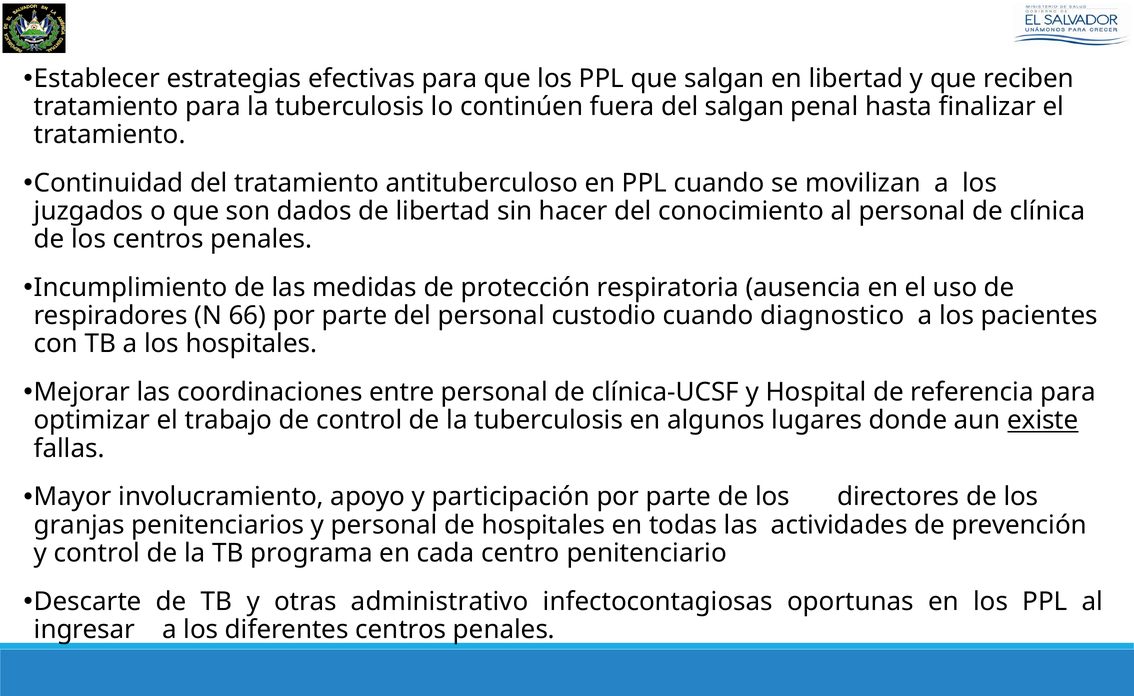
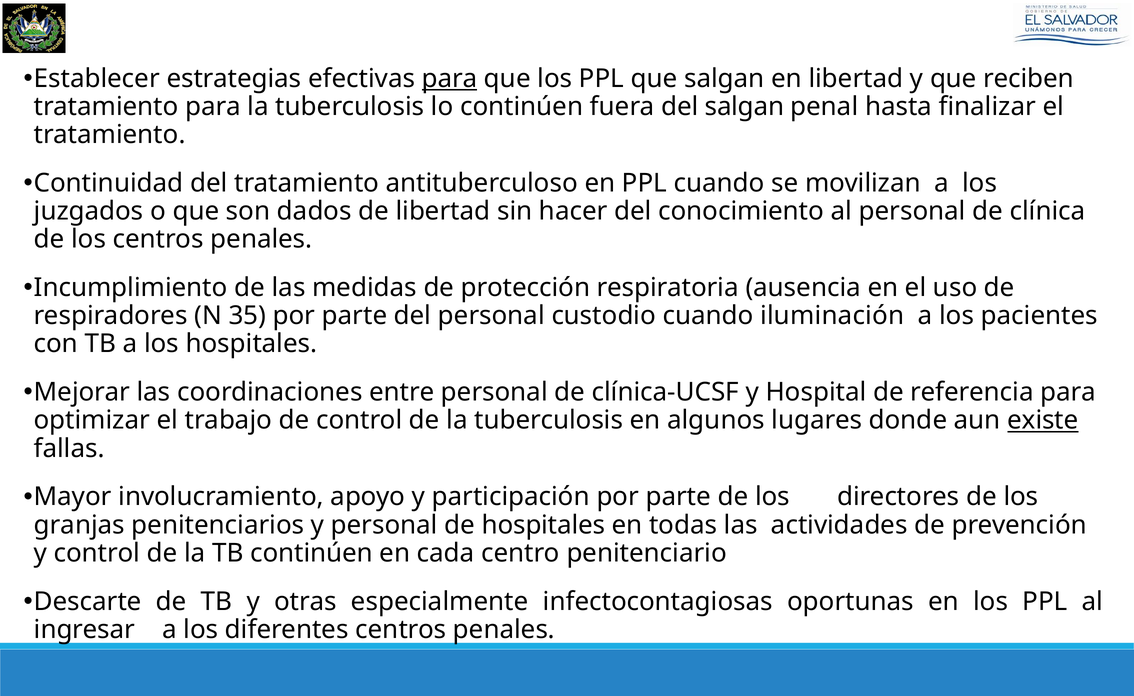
para at (450, 79) underline: none -> present
66: 66 -> 35
diagnostico: diagnostico -> iluminación
TB programa: programa -> continúen
administrativo: administrativo -> especialmente
